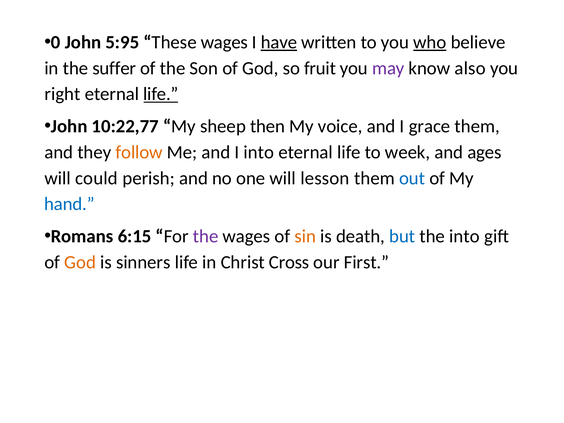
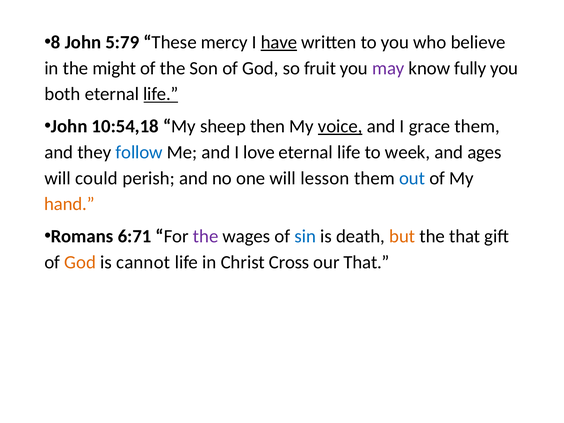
0: 0 -> 8
5:95: 5:95 -> 5:79
These wages: wages -> mercy
who underline: present -> none
suffer: suffer -> might
also: also -> fully
right: right -> both
10:22,77: 10:22,77 -> 10:54,18
voice underline: none -> present
follow colour: orange -> blue
I into: into -> love
hand colour: blue -> orange
6:15: 6:15 -> 6:71
sin colour: orange -> blue
but colour: blue -> orange
the into: into -> that
sinners: sinners -> cannot
our First: First -> That
